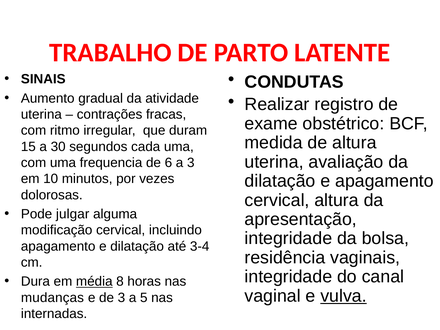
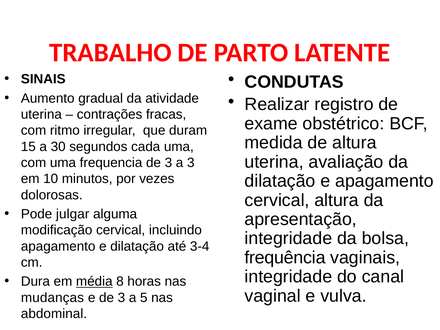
frequencia de 6: 6 -> 3
residência: residência -> frequência
vulva underline: present -> none
internadas: internadas -> abdominal
